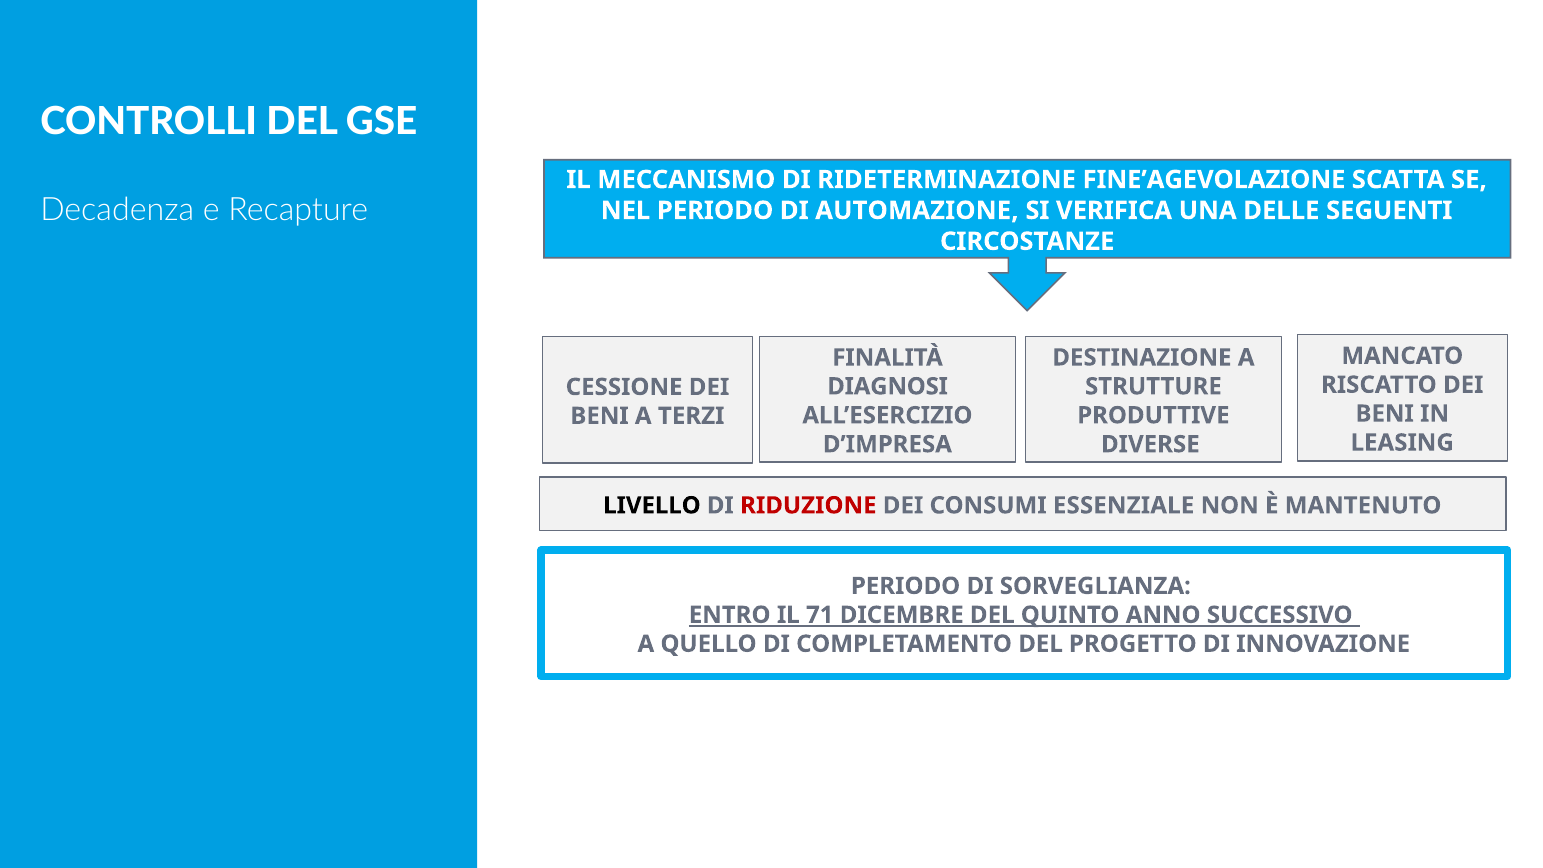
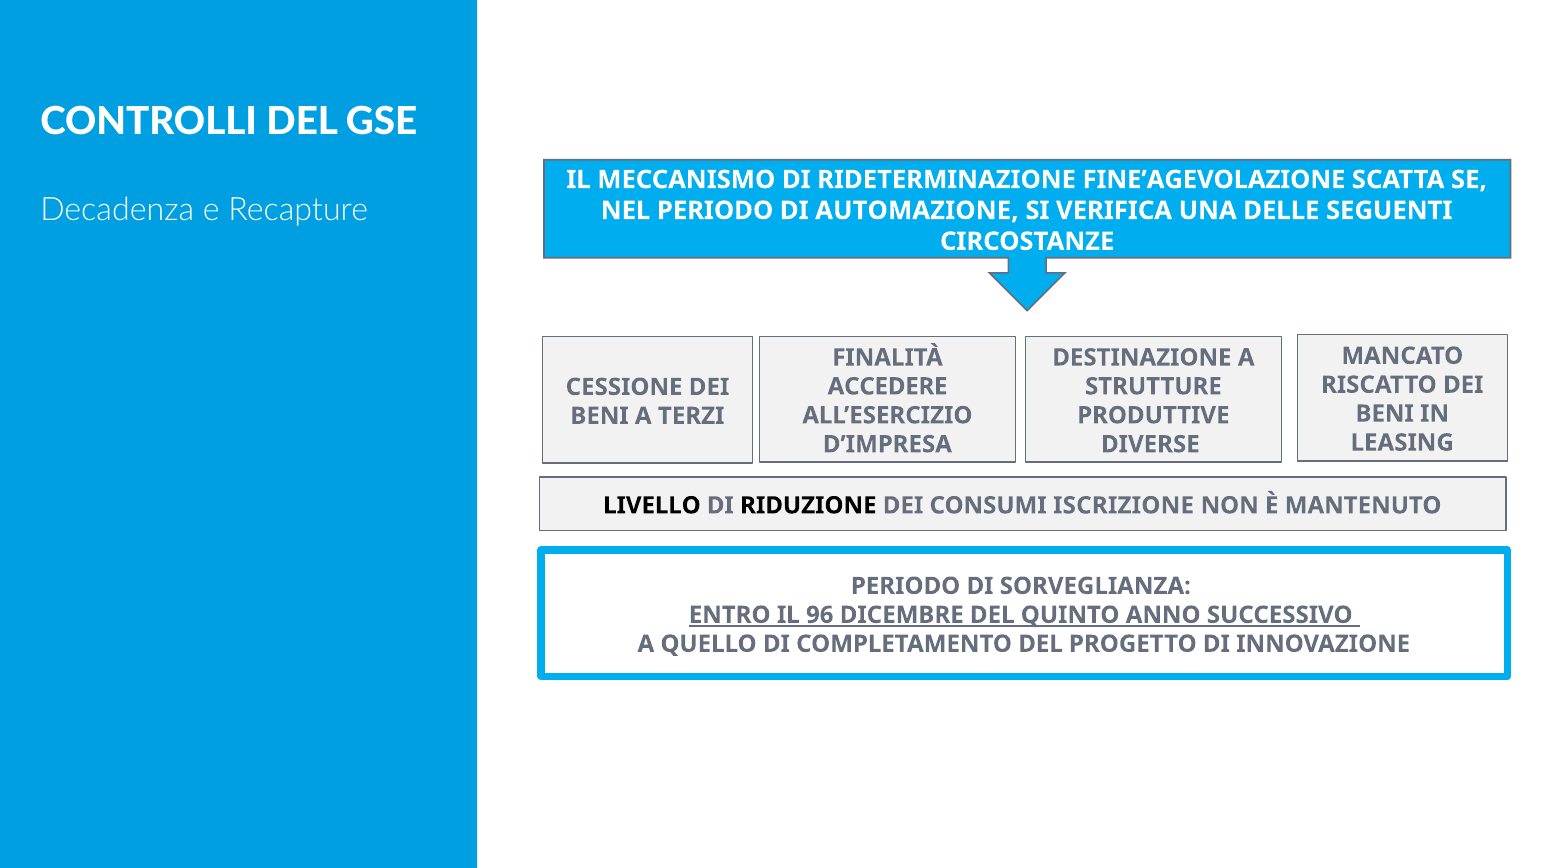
DIAGNOSI: DIAGNOSI -> ACCEDERE
RIDUZIONE colour: red -> black
ESSENZIALE: ESSENZIALE -> ISCRIZIONE
71: 71 -> 96
